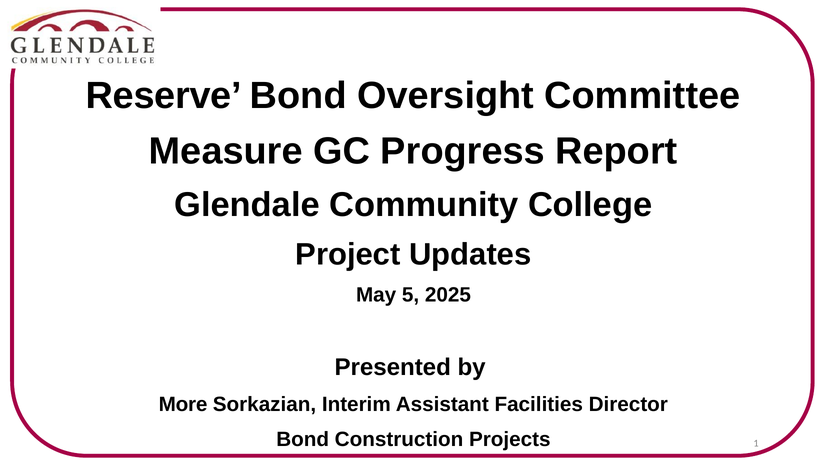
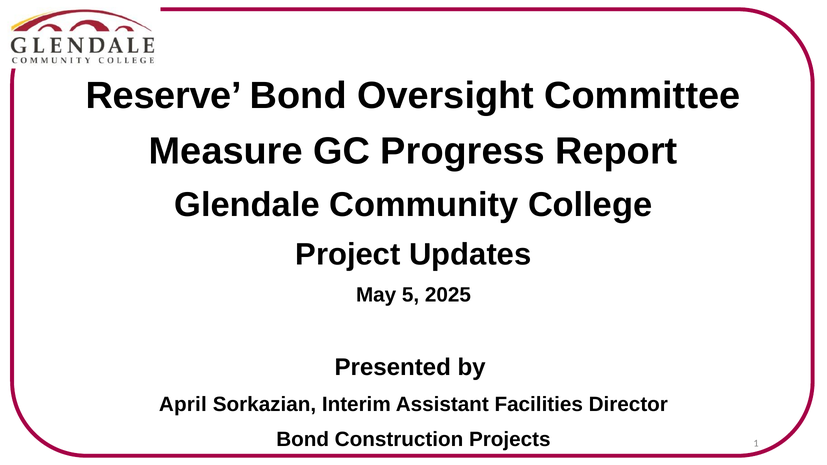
More: More -> April
